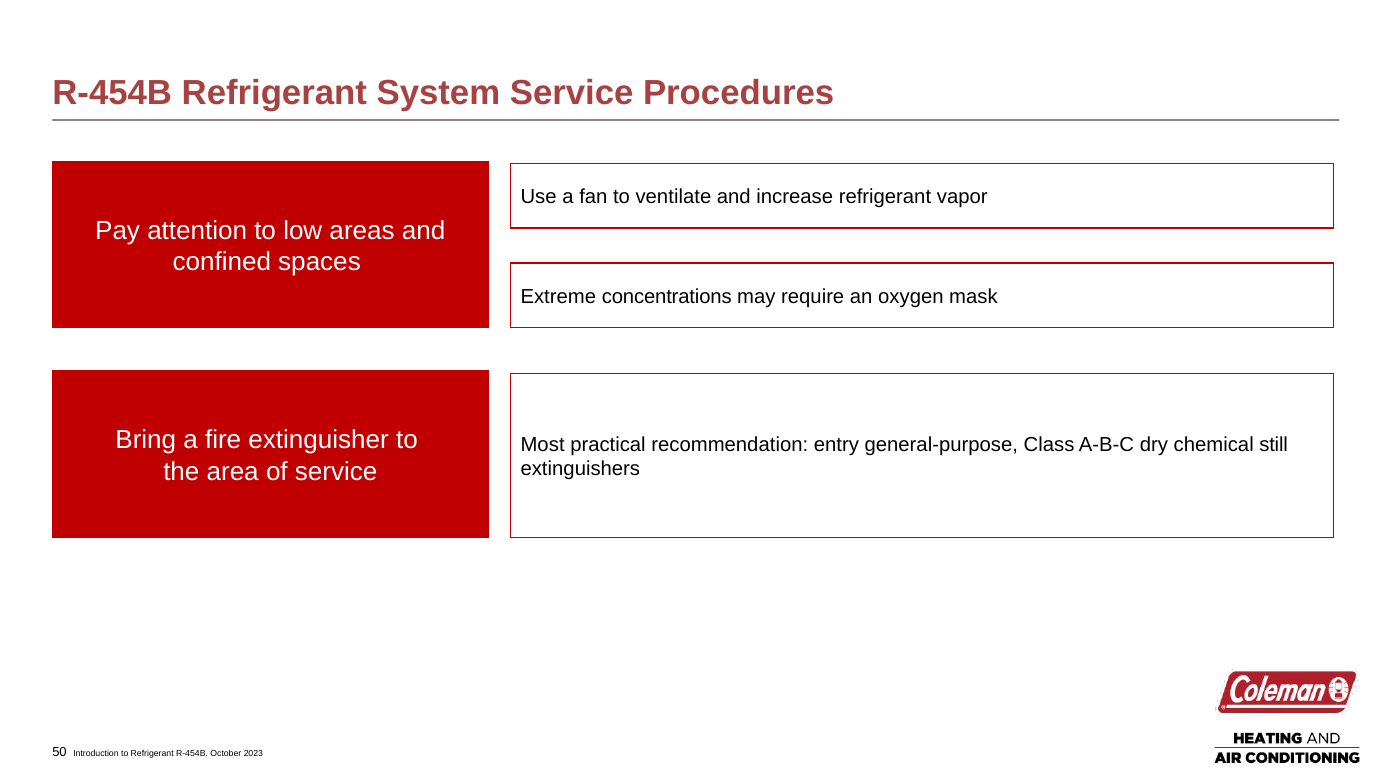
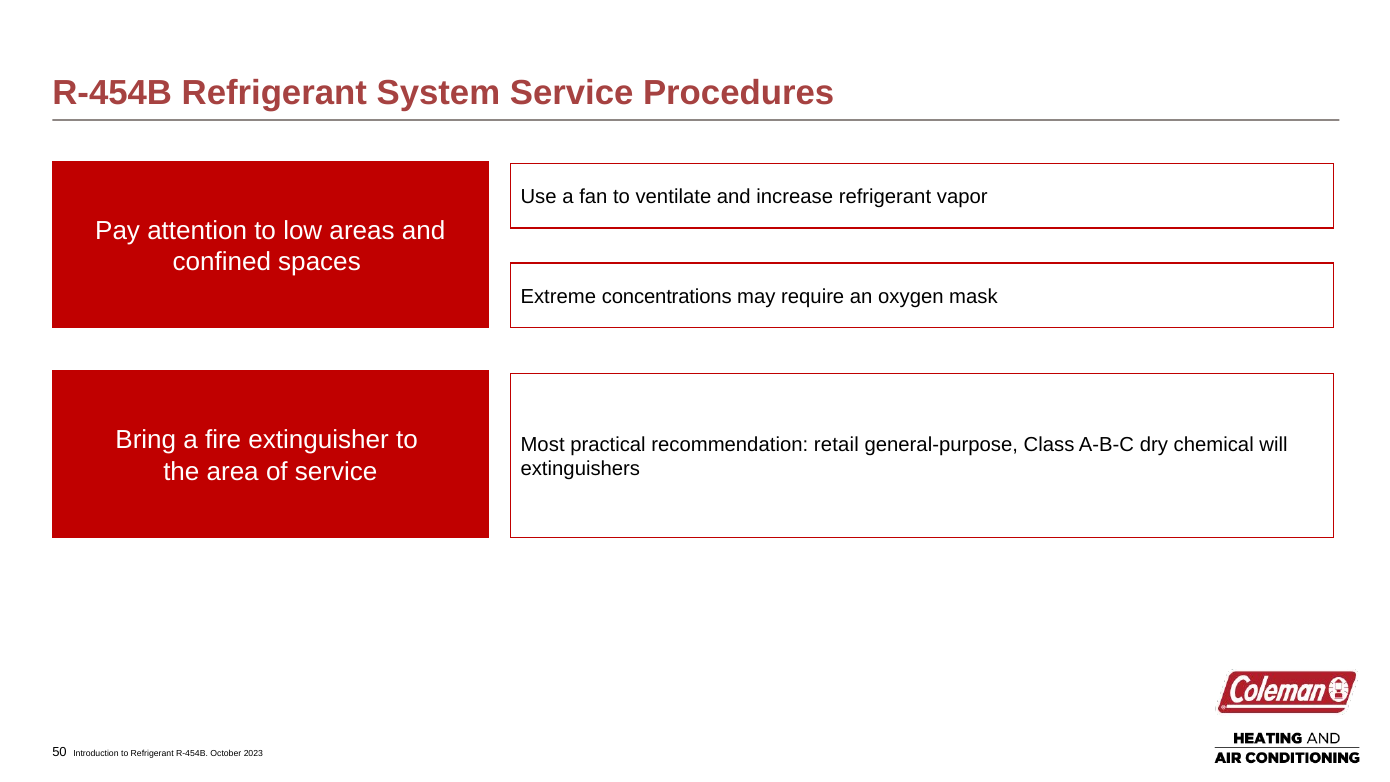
entry: entry -> retail
still: still -> will
